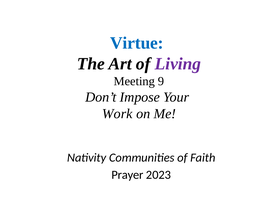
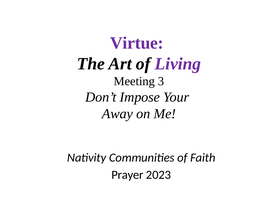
Virtue colour: blue -> purple
9: 9 -> 3
Work: Work -> Away
